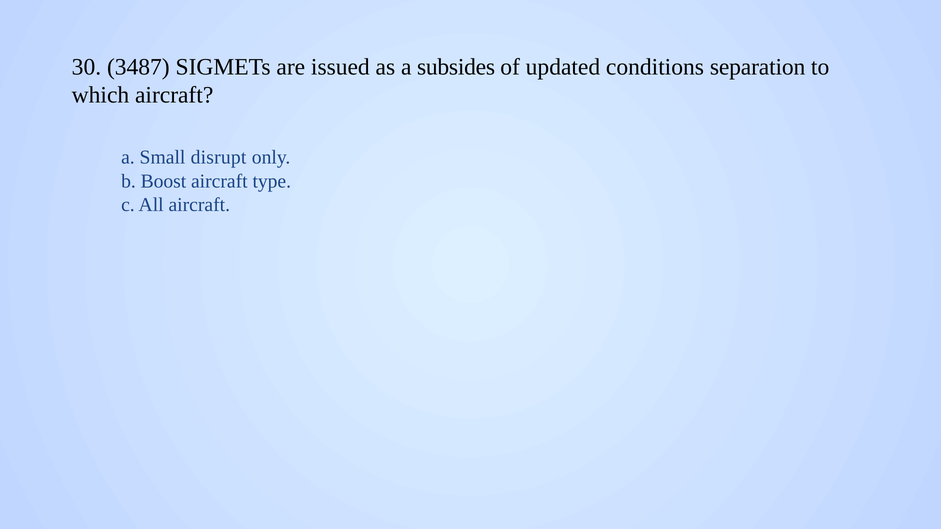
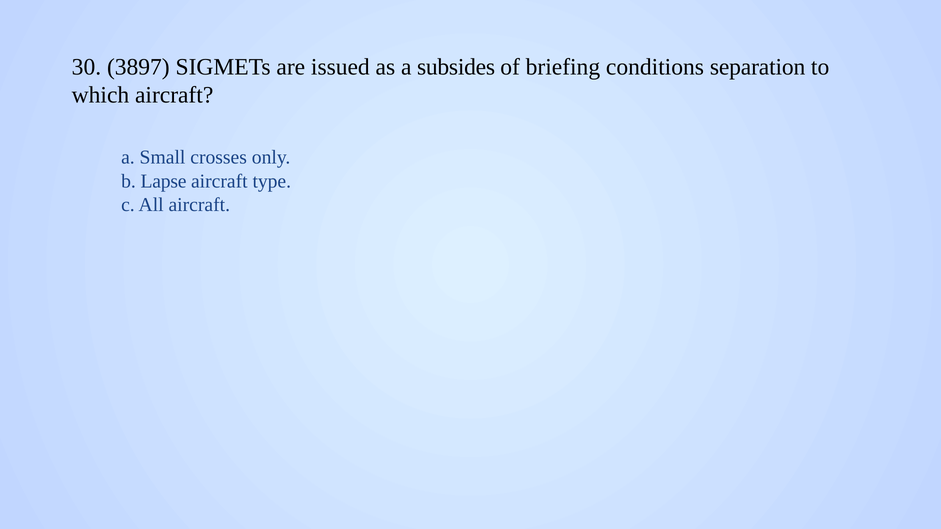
3487: 3487 -> 3897
updated: updated -> briefing
disrupt: disrupt -> crosses
Boost: Boost -> Lapse
